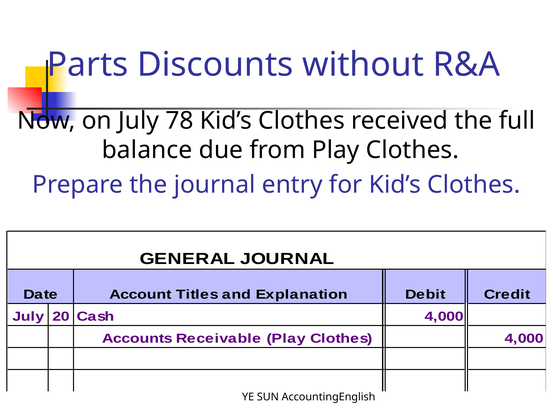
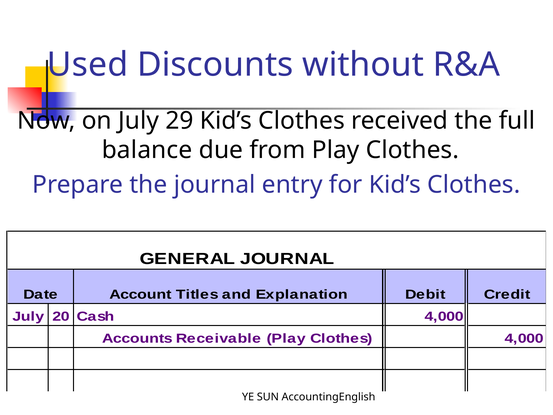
Parts: Parts -> Used
78: 78 -> 29
